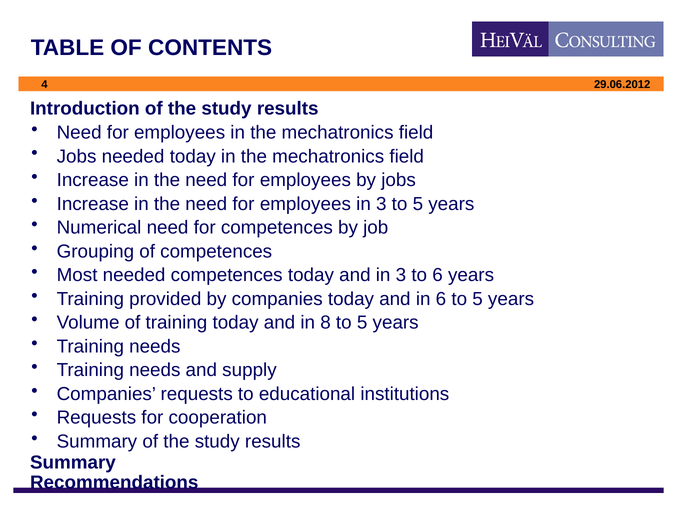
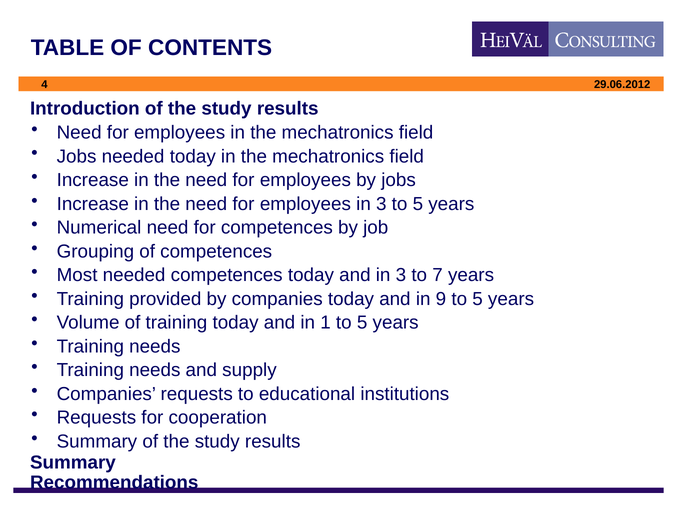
to 6: 6 -> 7
in 6: 6 -> 9
8: 8 -> 1
